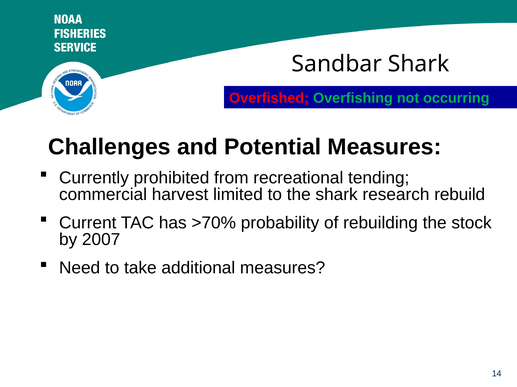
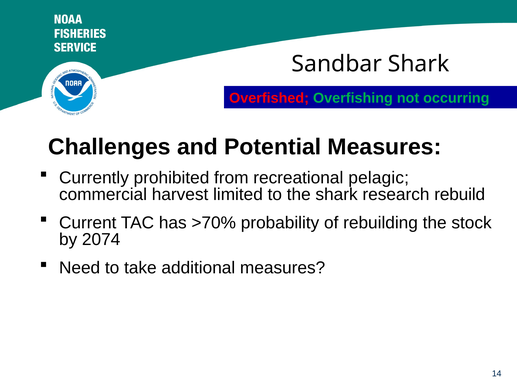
tending: tending -> pelagic
2007: 2007 -> 2074
